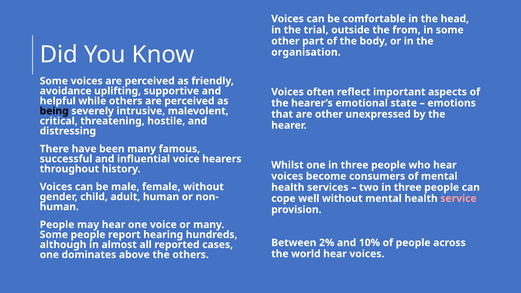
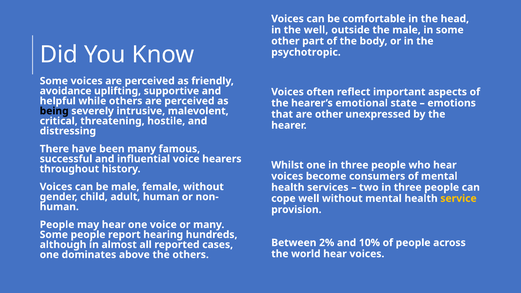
the trial: trial -> well
the from: from -> male
organisation: organisation -> psychotropic
service colour: pink -> yellow
